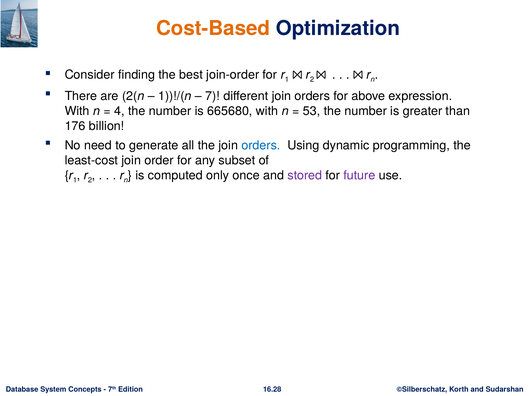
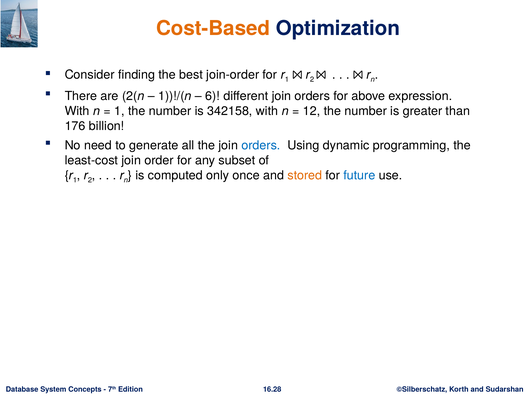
7: 7 -> 6
4 at (119, 111): 4 -> 1
665680: 665680 -> 342158
53: 53 -> 12
stored colour: purple -> orange
future colour: purple -> blue
